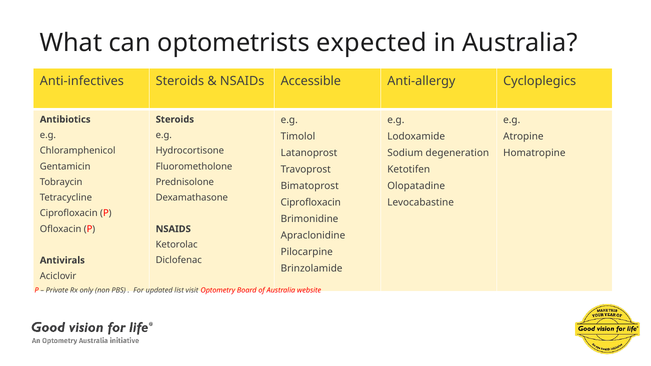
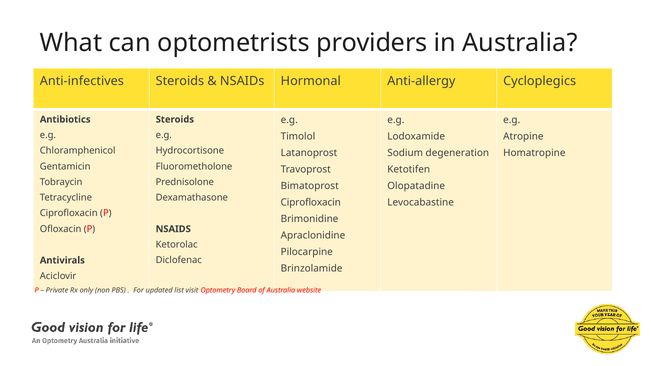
expected: expected -> providers
Accessible: Accessible -> Hormonal
